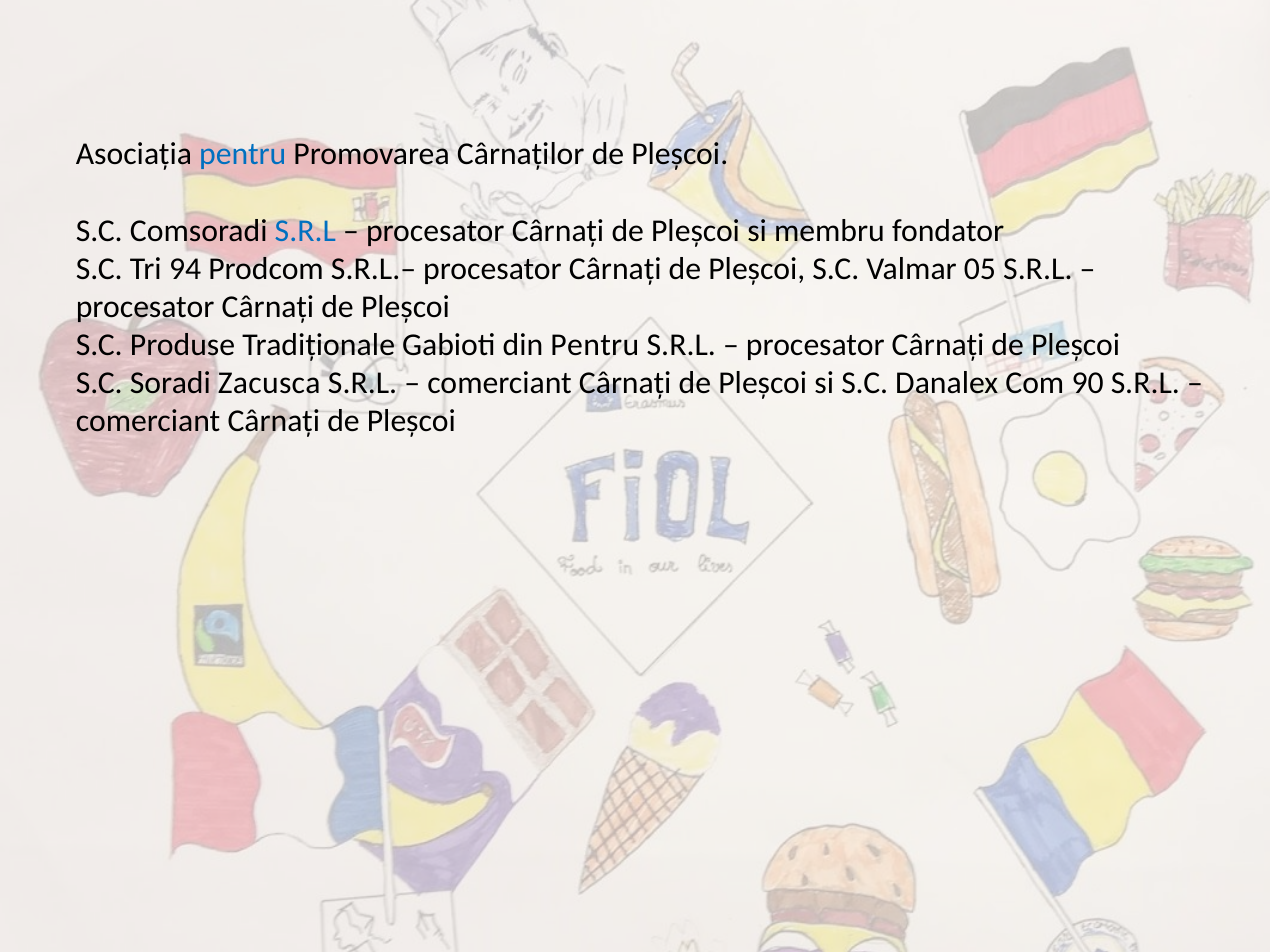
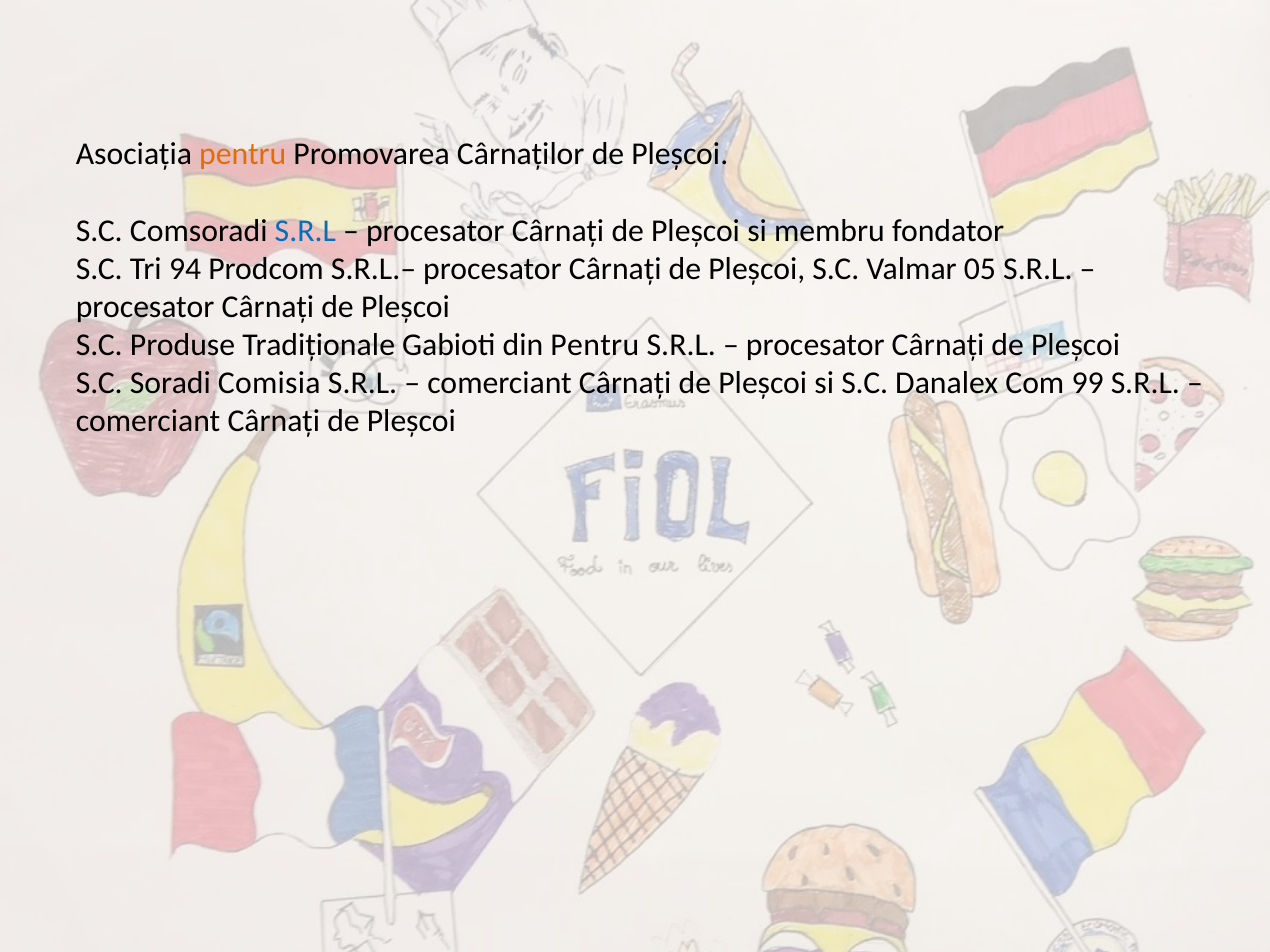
pentru at (243, 154) colour: blue -> orange
Zacusca: Zacusca -> Comisia
90: 90 -> 99
